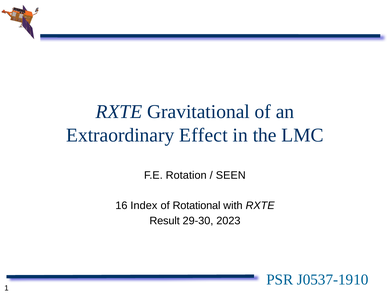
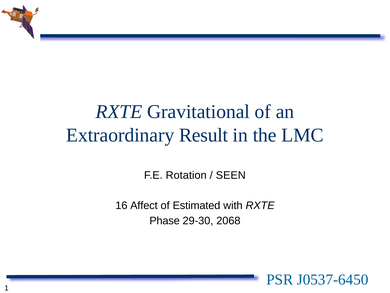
Effect: Effect -> Result
Index: Index -> Affect
Rotational: Rotational -> Estimated
Result: Result -> Phase
2023: 2023 -> 2068
J0537-1910: J0537-1910 -> J0537-6450
